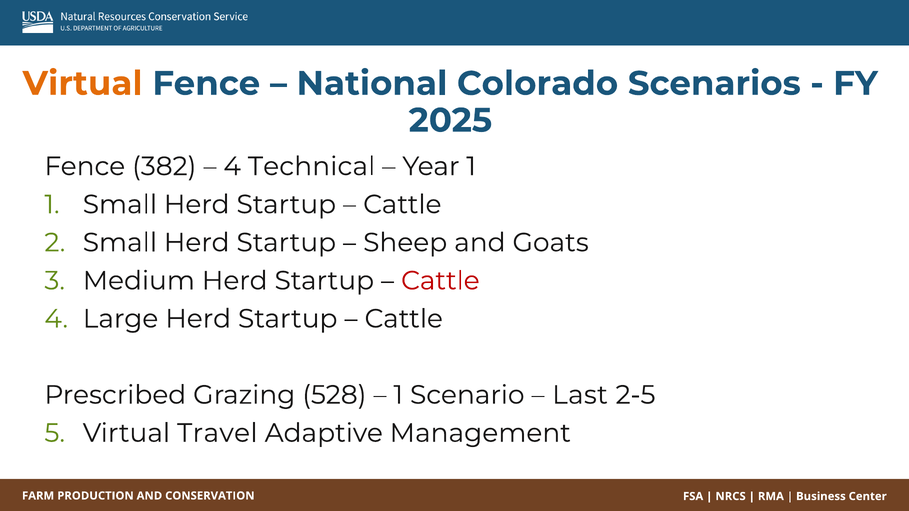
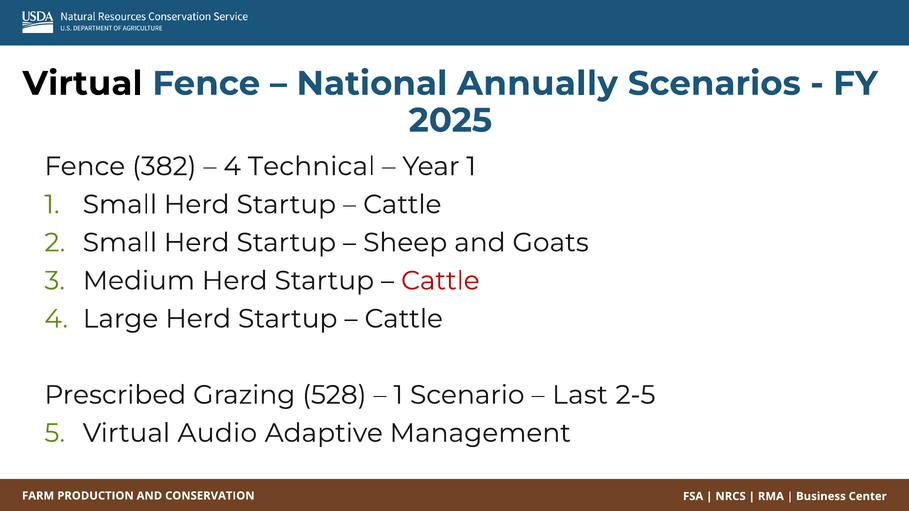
Virtual at (83, 84) colour: orange -> black
Colorado: Colorado -> Annually
Travel: Travel -> Audio
